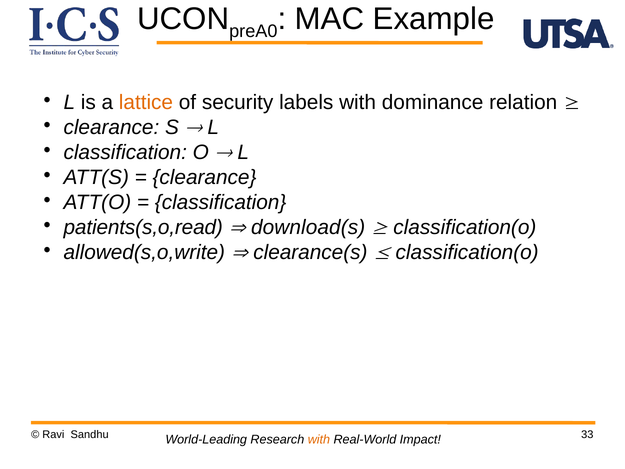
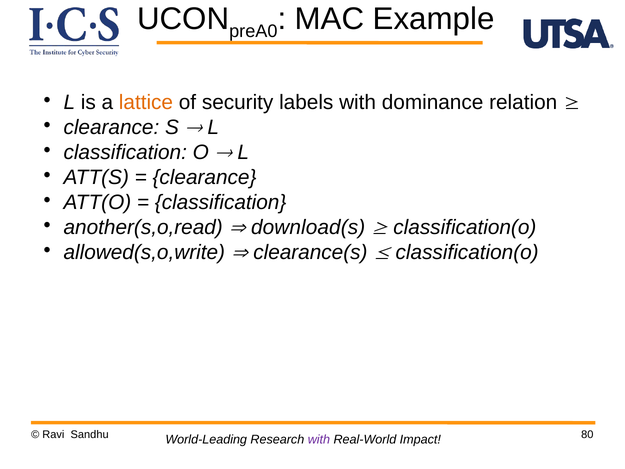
patients(s,o,read: patients(s,o,read -> another(s,o,read
33: 33 -> 80
with at (319, 439) colour: orange -> purple
